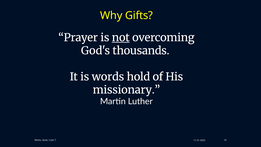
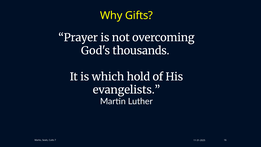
not underline: present -> none
words: words -> which
missionary: missionary -> evangelists
